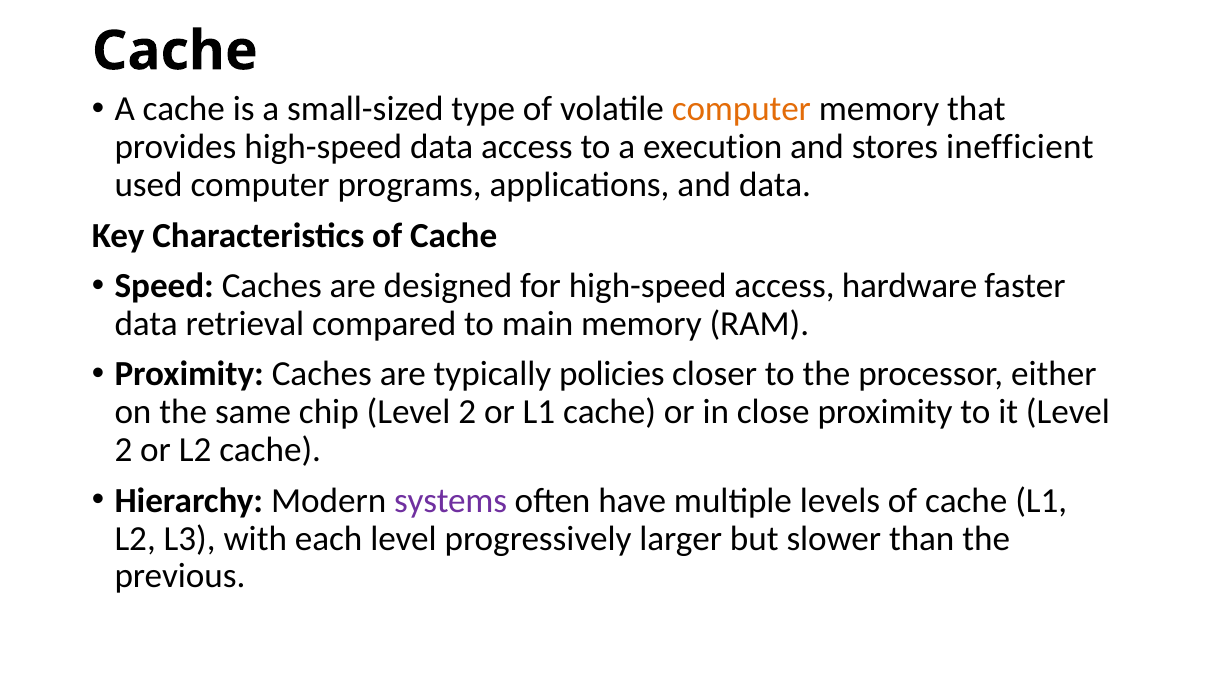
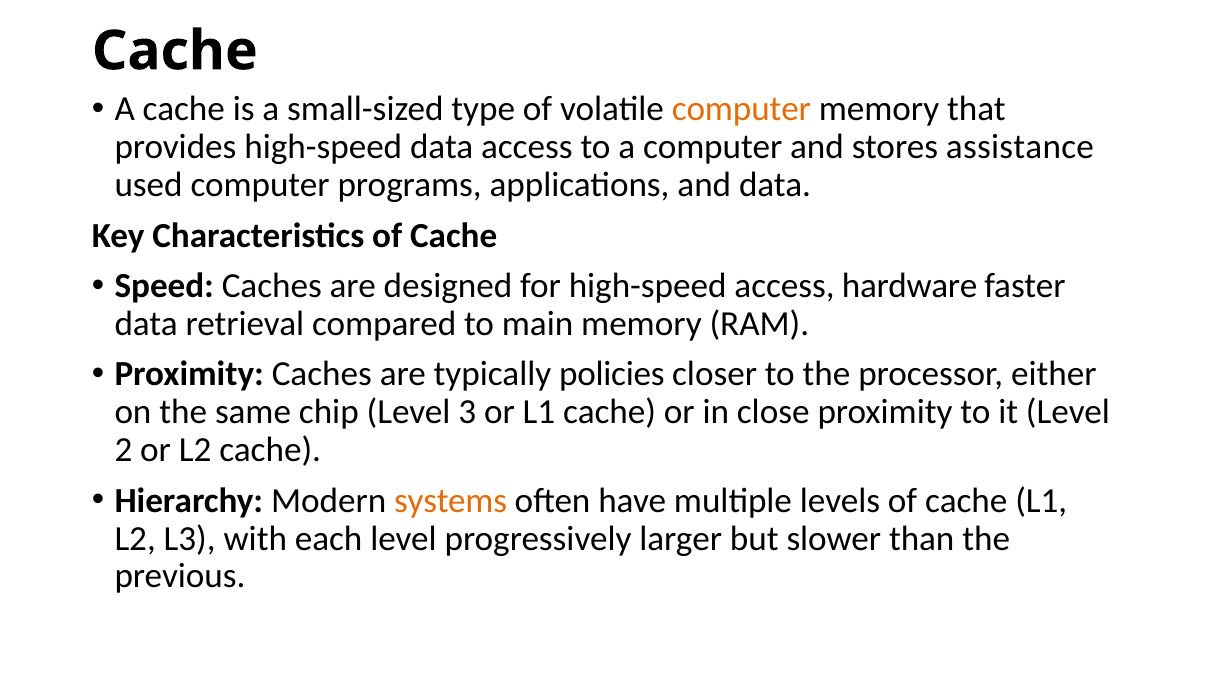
a execution: execution -> computer
inefficient: inefficient -> assistance
chip Level 2: 2 -> 3
systems colour: purple -> orange
